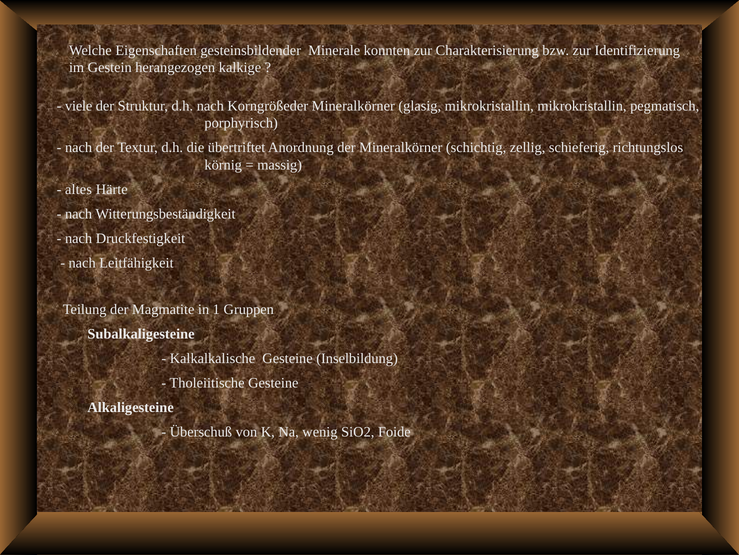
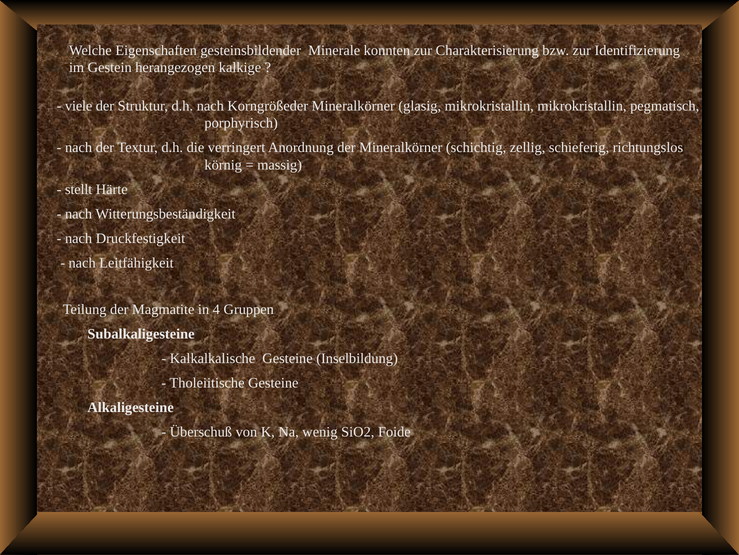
übertriftet: übertriftet -> verringert
altes: altes -> stellt
1: 1 -> 4
